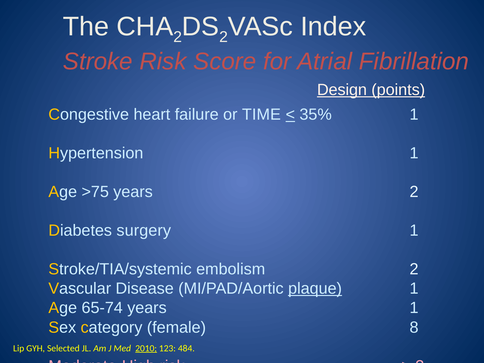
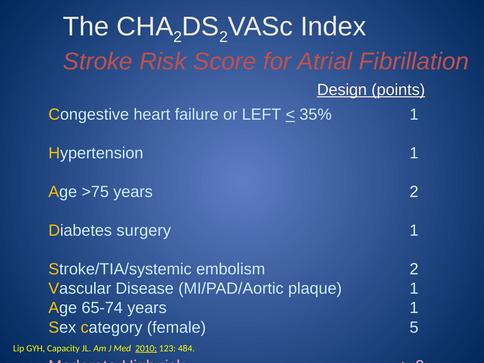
TIME: TIME -> LEFT
plaque underline: present -> none
8: 8 -> 5
Selected: Selected -> Capacity
